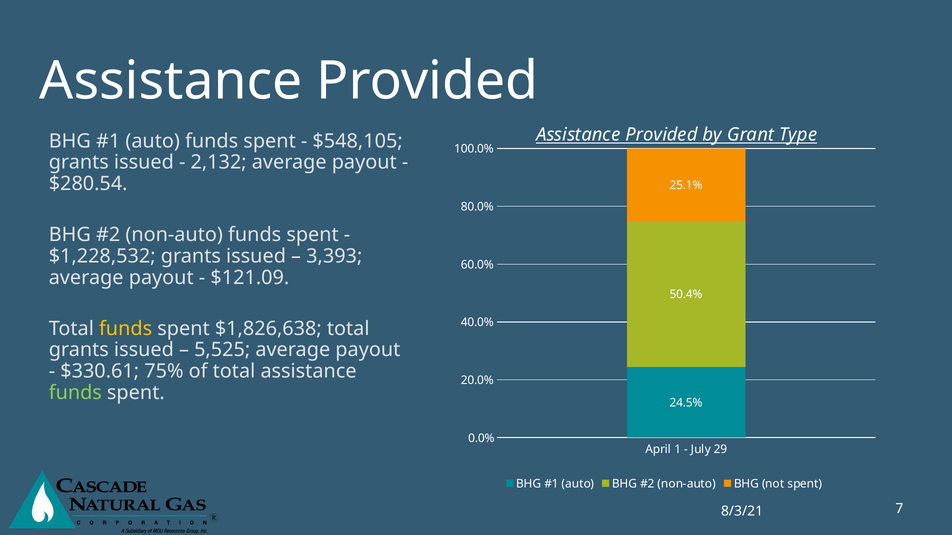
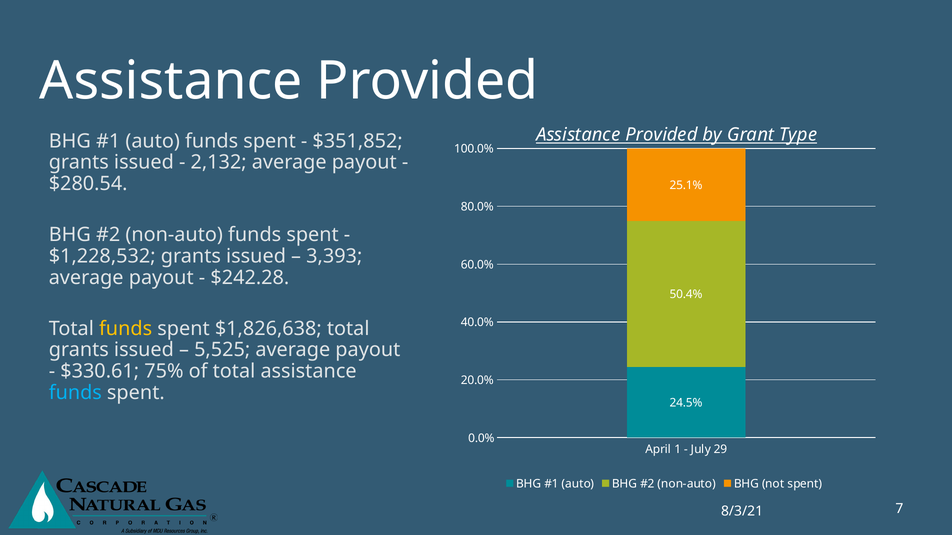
$548,105: $548,105 -> $351,852
$121.09: $121.09 -> $242.28
funds at (75, 393) colour: light green -> light blue
